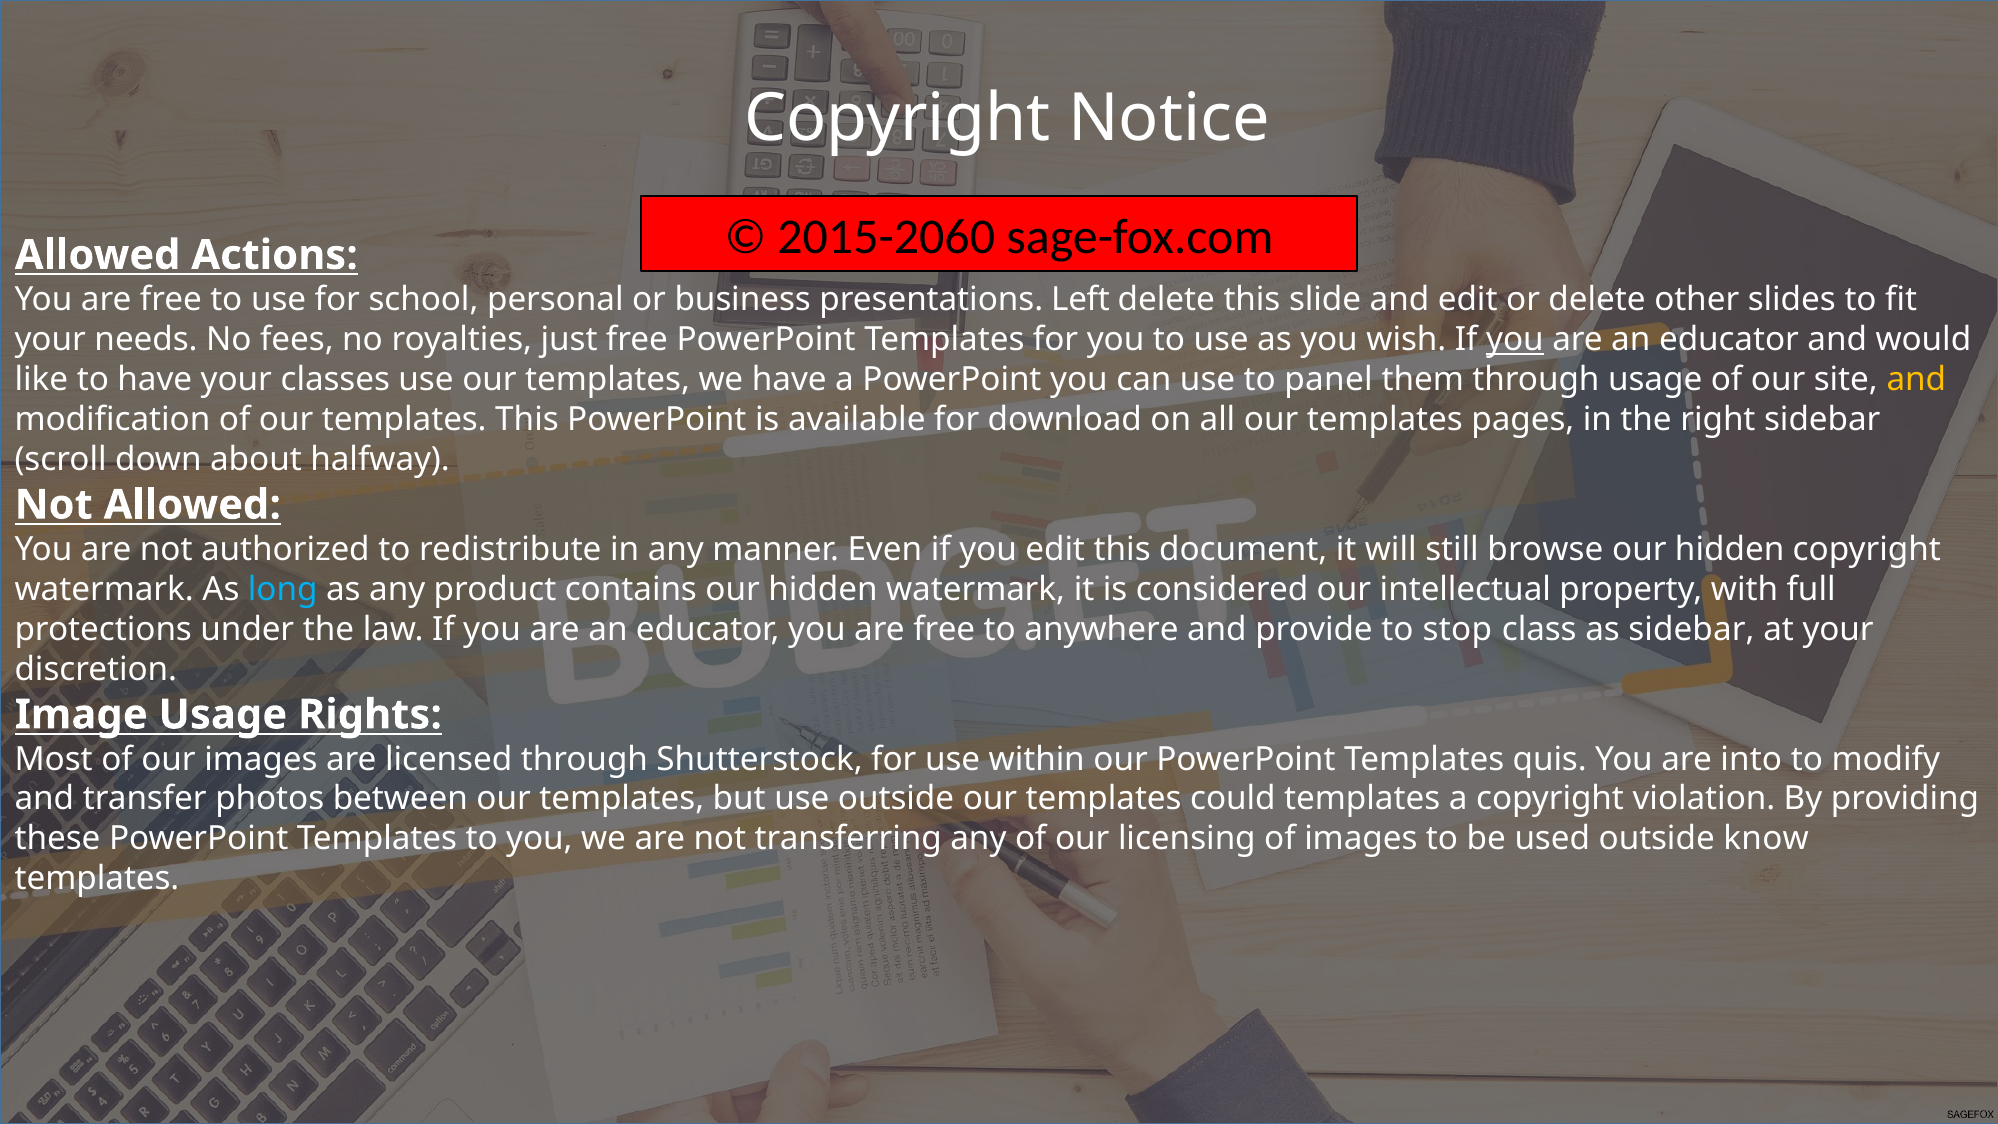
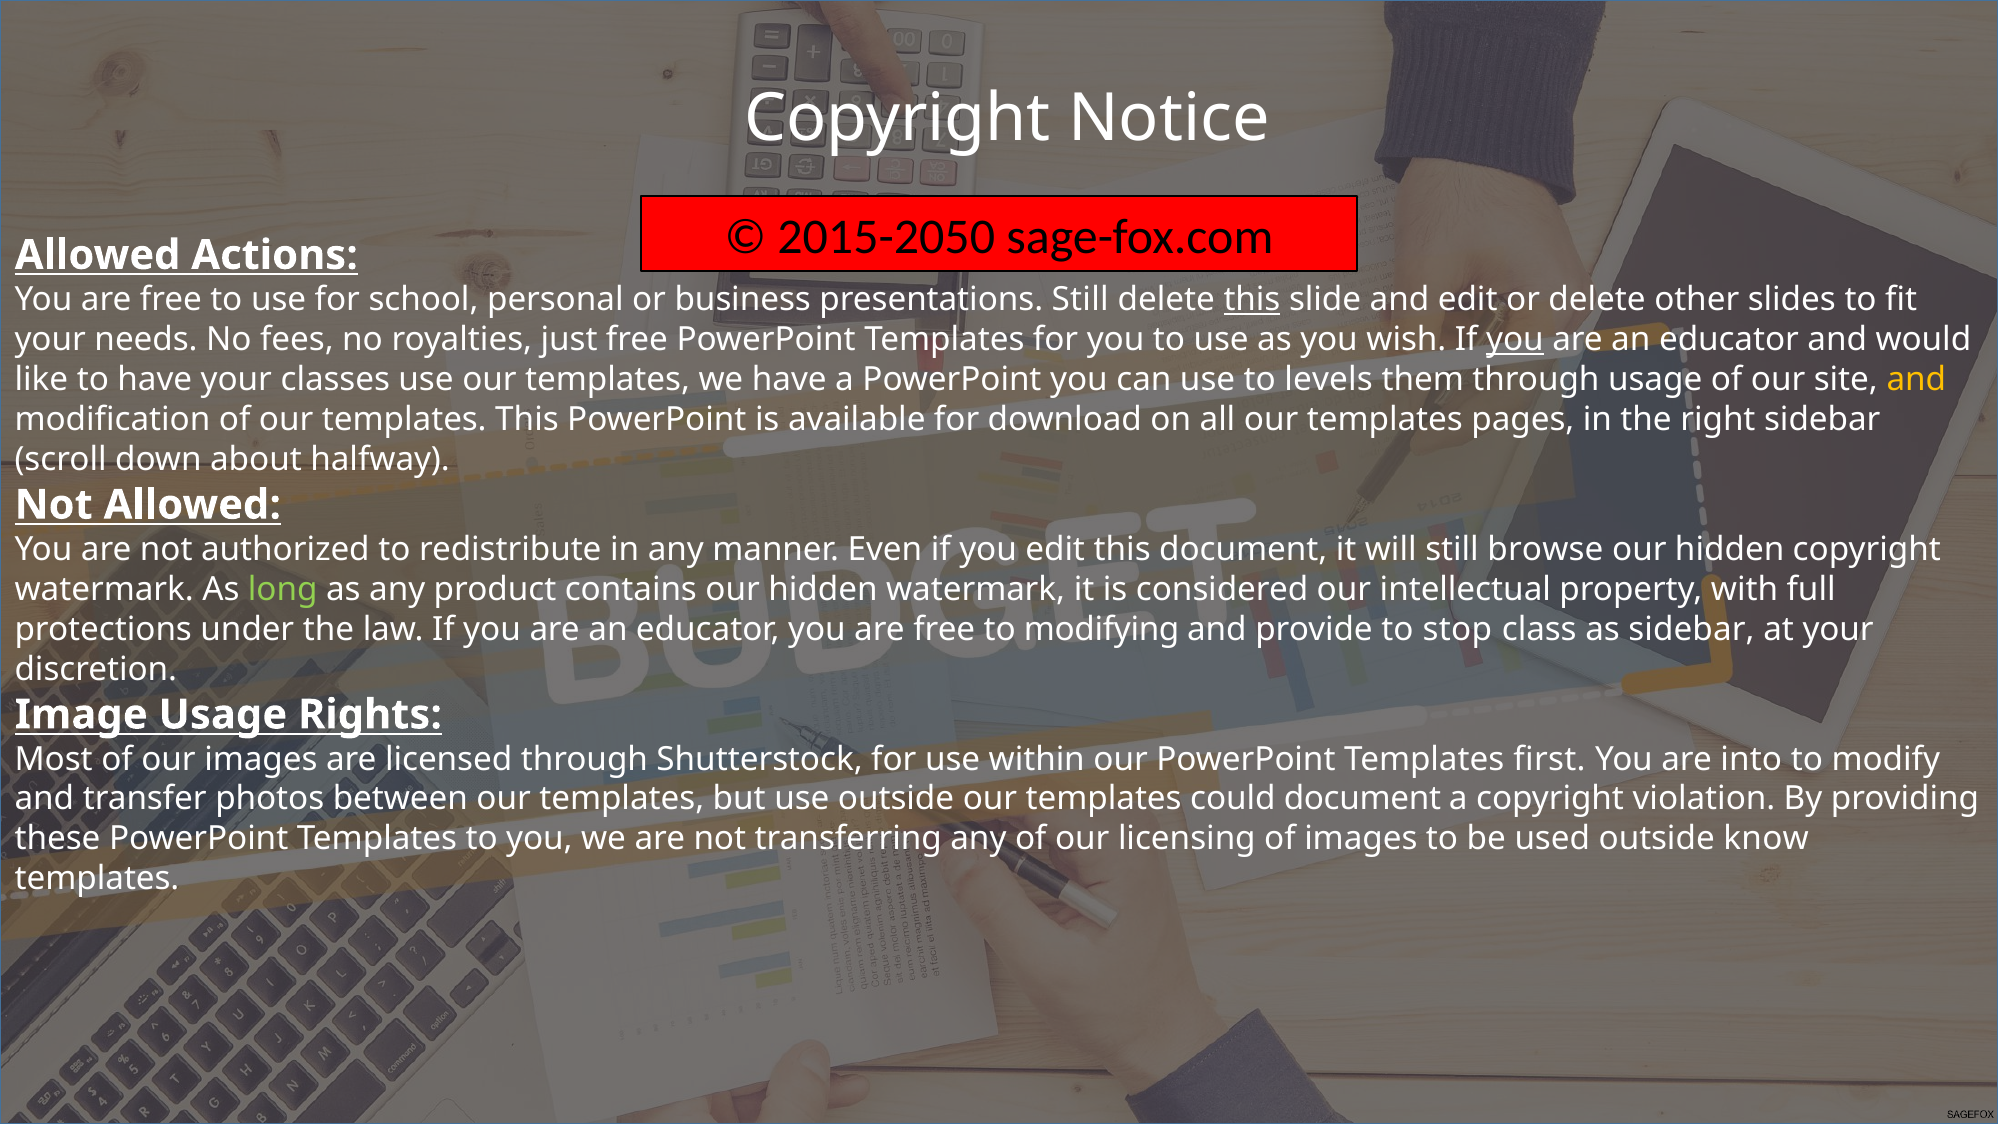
2015-2060: 2015-2060 -> 2015-2050
presentations Left: Left -> Still
this at (1252, 300) underline: none -> present
panel: panel -> levels
long colour: light blue -> light green
anywhere: anywhere -> modifying
quis: quis -> first
could templates: templates -> document
